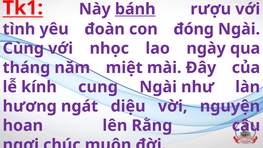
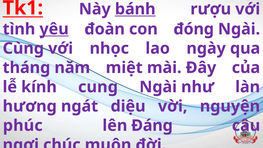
yêu underline: none -> present
hoan: hoan -> phúc
Rằng: Rằng -> Đáng
